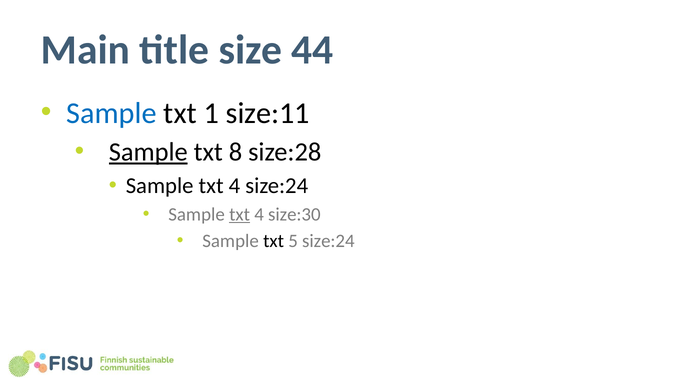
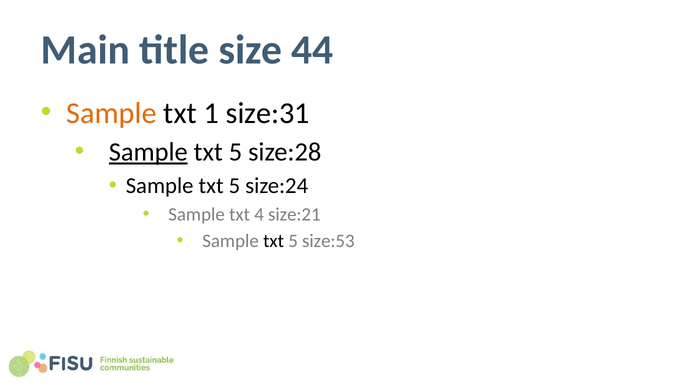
Sample at (111, 113) colour: blue -> orange
size:11: size:11 -> size:31
8 at (235, 152): 8 -> 5
4 at (234, 186): 4 -> 5
txt at (240, 214) underline: present -> none
size:30: size:30 -> size:21
5 size:24: size:24 -> size:53
